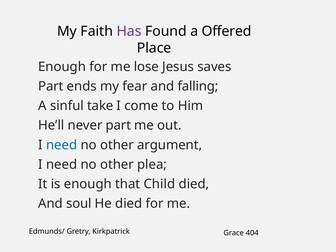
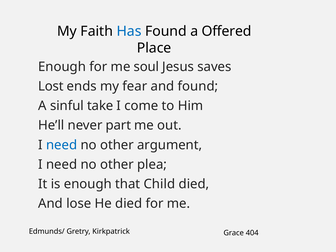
Has colour: purple -> blue
lose: lose -> soul
Part at (51, 86): Part -> Lost
and falling: falling -> found
soul: soul -> lose
